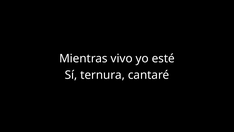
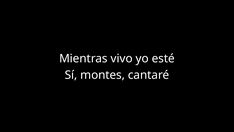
ternura: ternura -> montes
